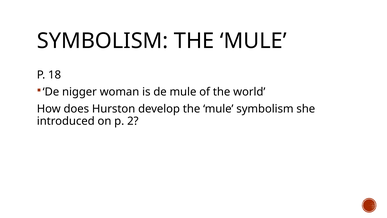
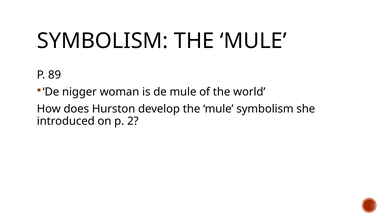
18: 18 -> 89
